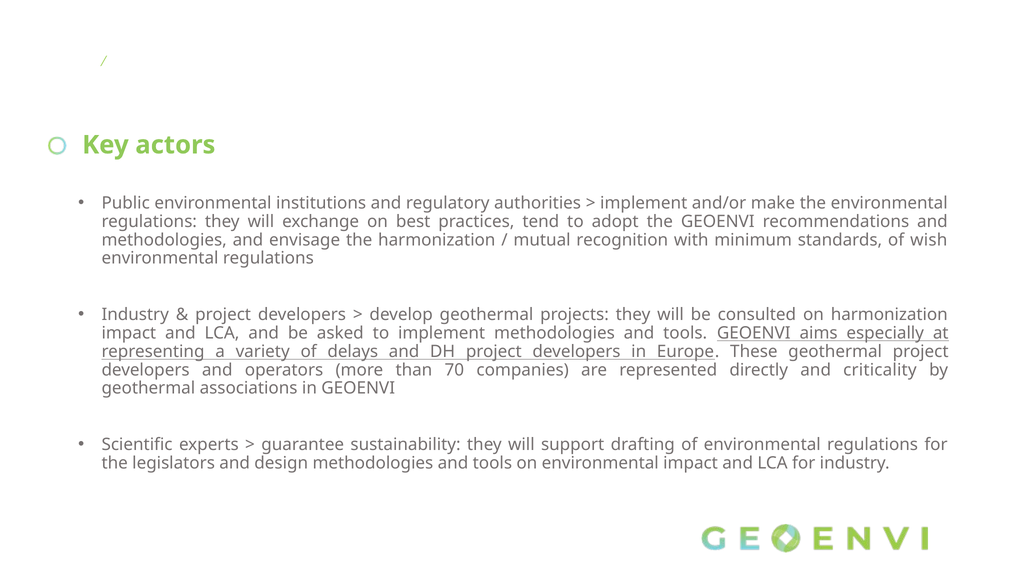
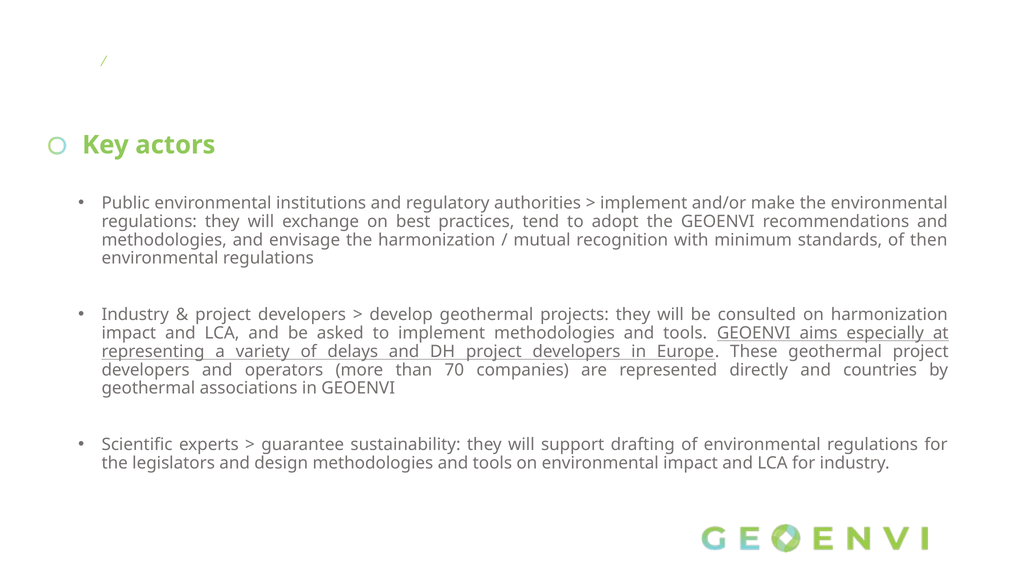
wish: wish -> then
criticality: criticality -> countries
